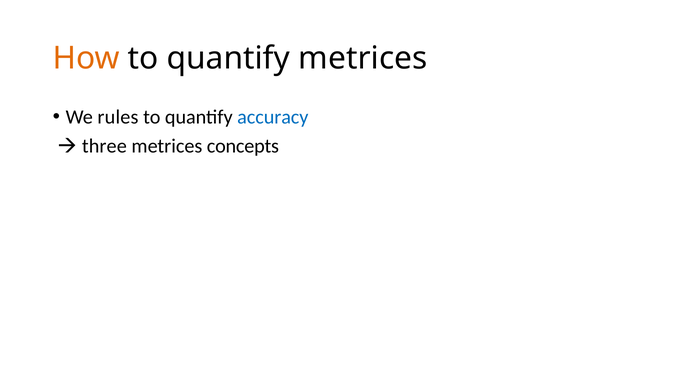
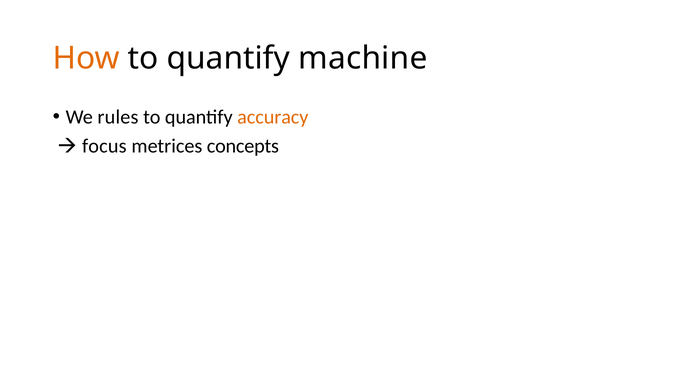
quantify metrices: metrices -> machine
accuracy colour: blue -> orange
three: three -> focus
